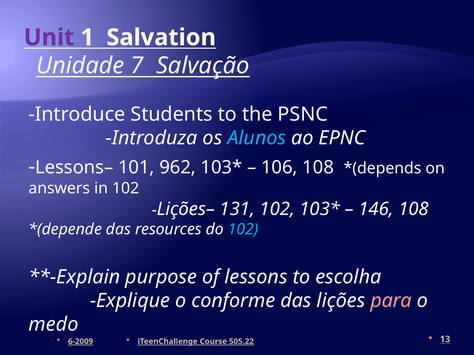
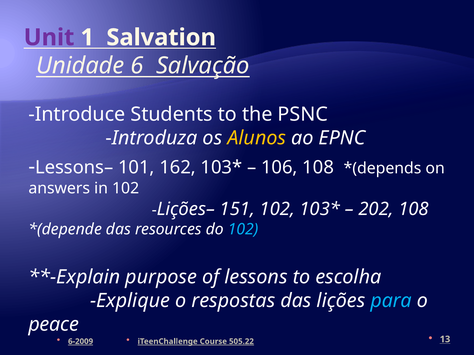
7: 7 -> 6
Alunos colour: light blue -> yellow
962: 962 -> 162
131: 131 -> 151
146: 146 -> 202
conforme: conforme -> respostas
para colour: pink -> light blue
medo: medo -> peace
